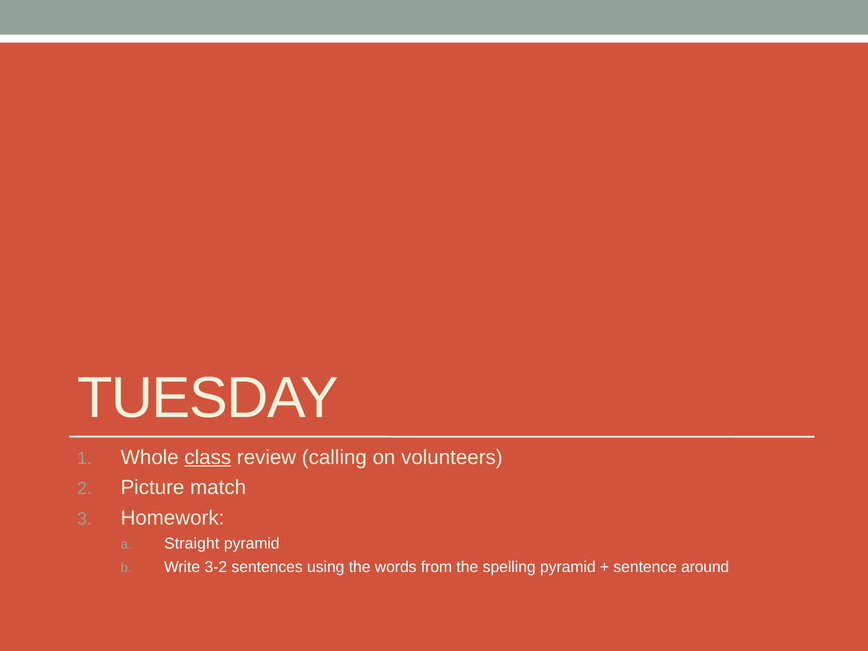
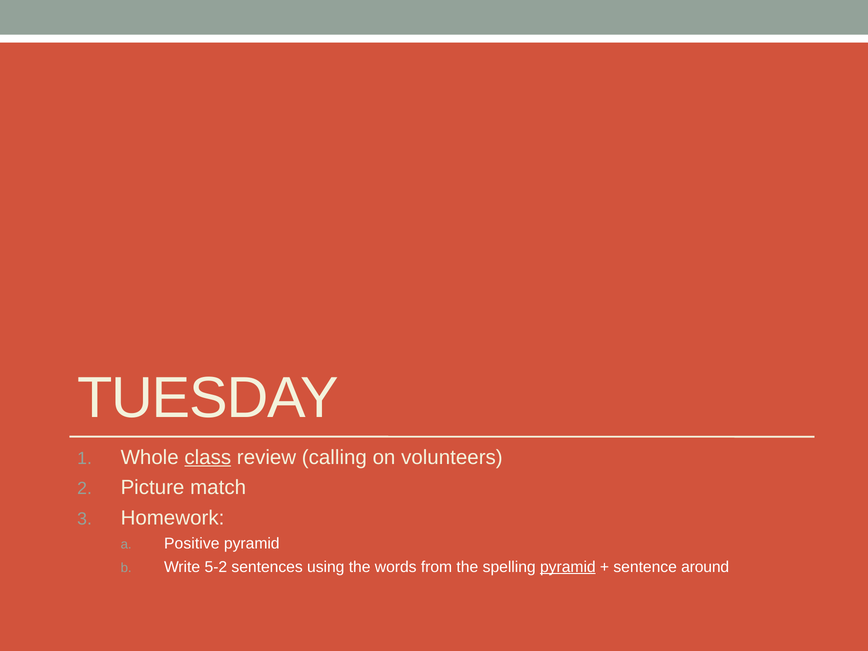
Straight: Straight -> Positive
3-2: 3-2 -> 5-2
pyramid at (568, 567) underline: none -> present
